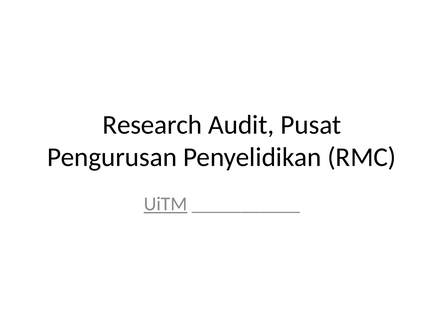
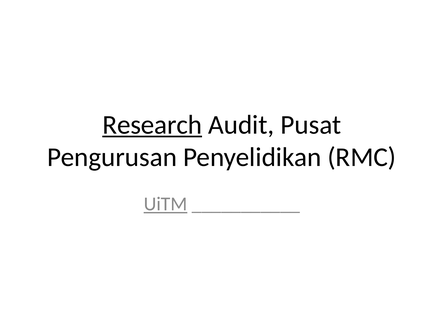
Research underline: none -> present
